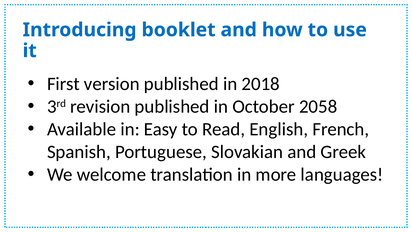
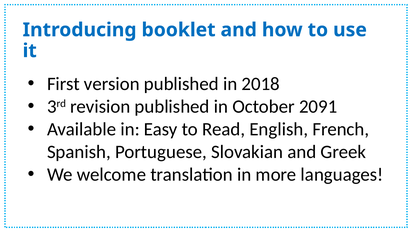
2058: 2058 -> 2091
